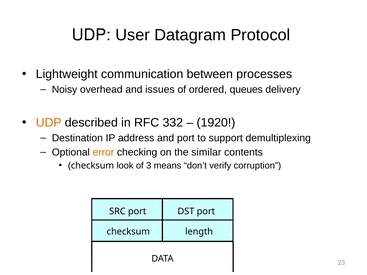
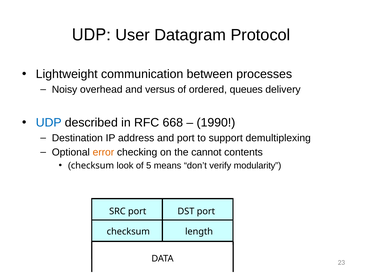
issues: issues -> versus
UDP at (49, 123) colour: orange -> blue
332: 332 -> 668
1920: 1920 -> 1990
similar: similar -> cannot
3: 3 -> 5
corruption: corruption -> modularity
